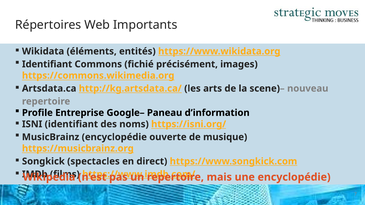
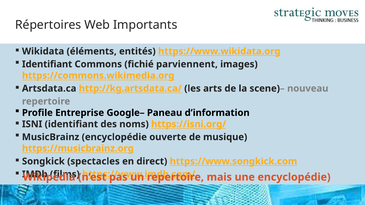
précisément: précisément -> parviennent
